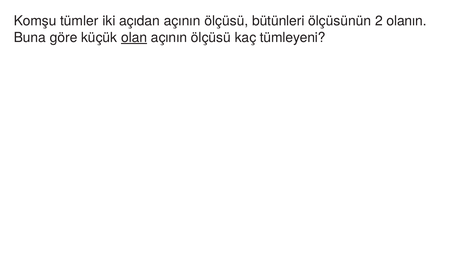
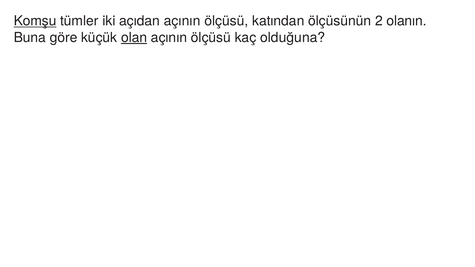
Komşu underline: none -> present
bütünleri: bütünleri -> katından
tümleyeni: tümleyeni -> olduğuna
